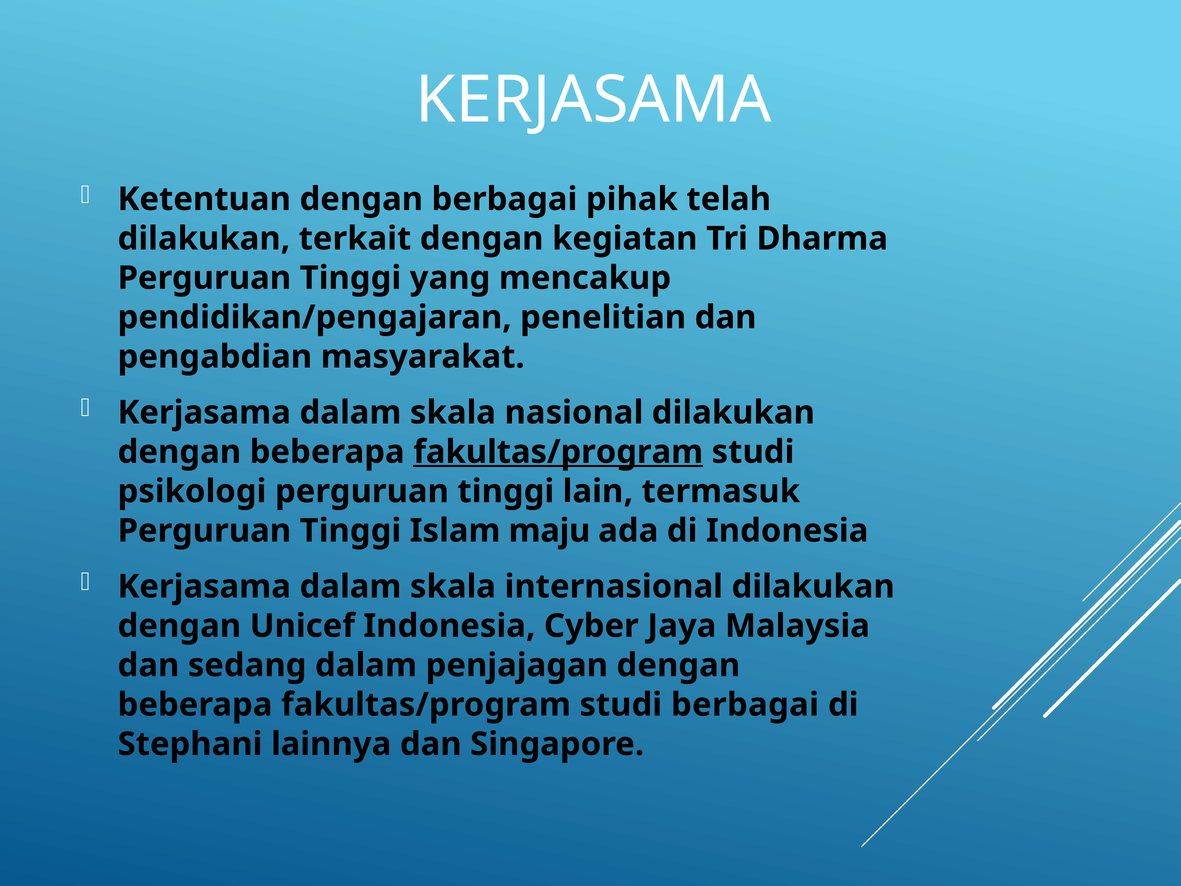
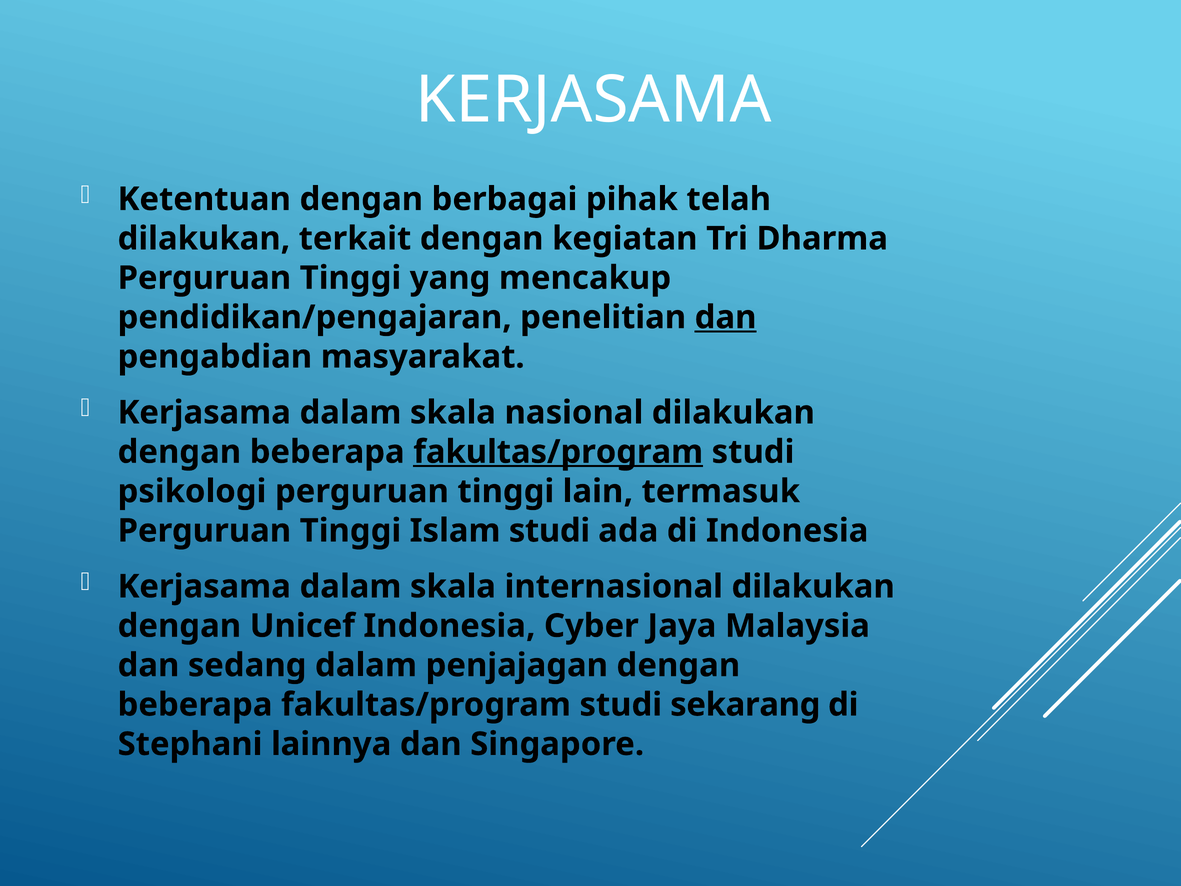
dan at (726, 317) underline: none -> present
Islam maju: maju -> studi
studi berbagai: berbagai -> sekarang
